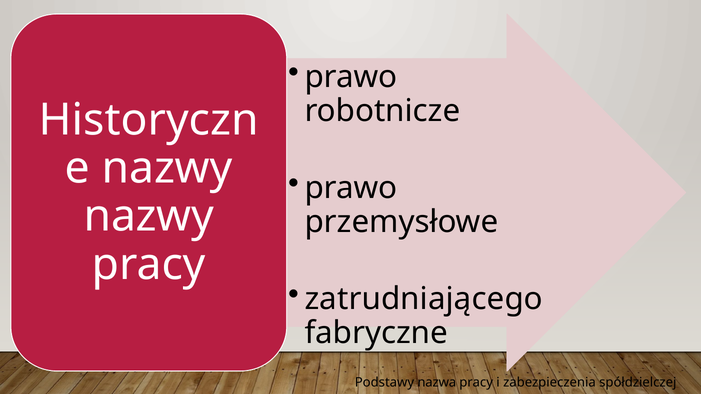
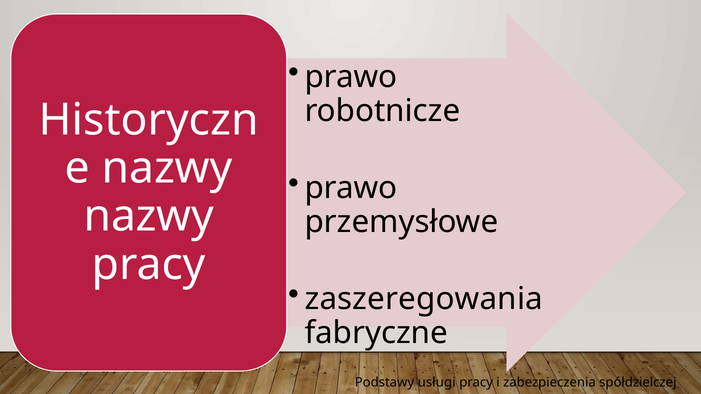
zatrudniającego: zatrudniającego -> zaszeregowania
nazwa: nazwa -> usługi
